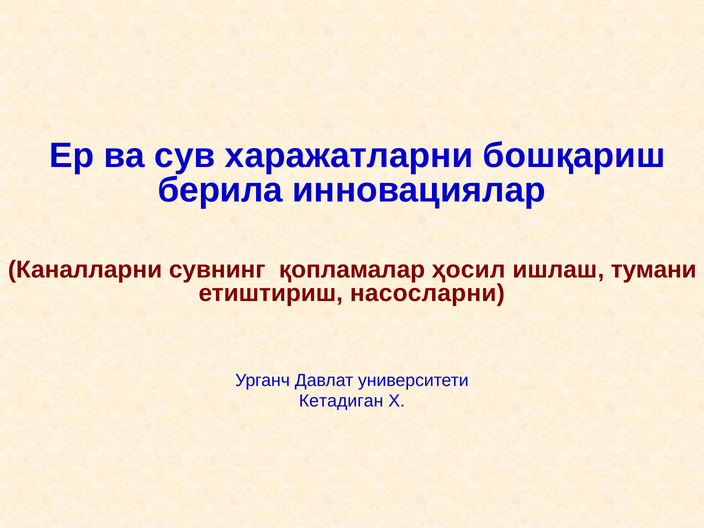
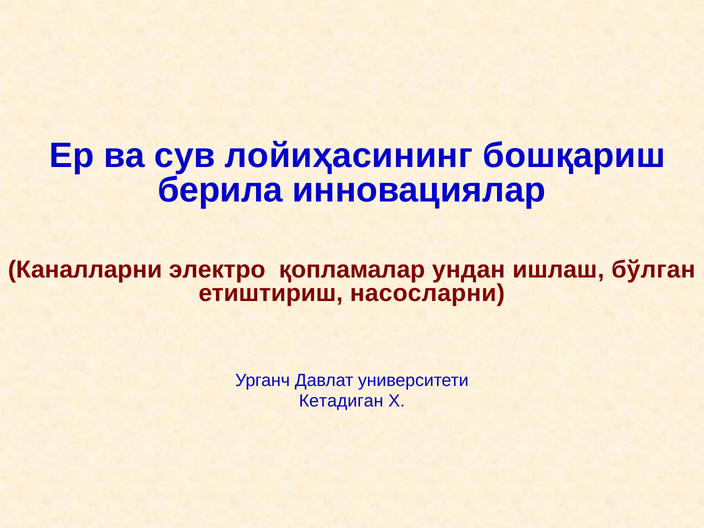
харажатларни: харажатларни -> лойиҳасининг
сувнинг: сувнинг -> электро
ҳосил: ҳосил -> ундан
тумани: тумани -> бўлган
